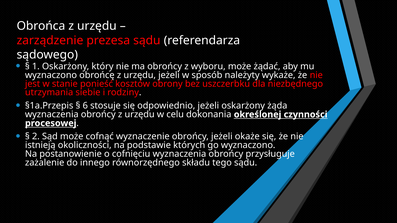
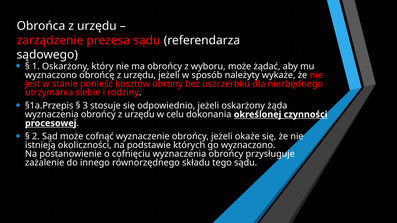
6: 6 -> 3
